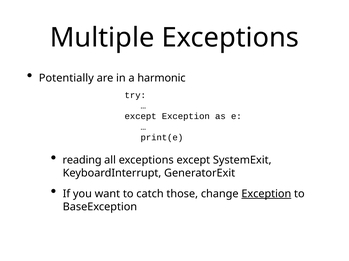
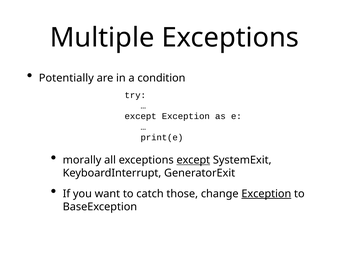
harmonic: harmonic -> condition
reading: reading -> morally
except at (193, 161) underline: none -> present
